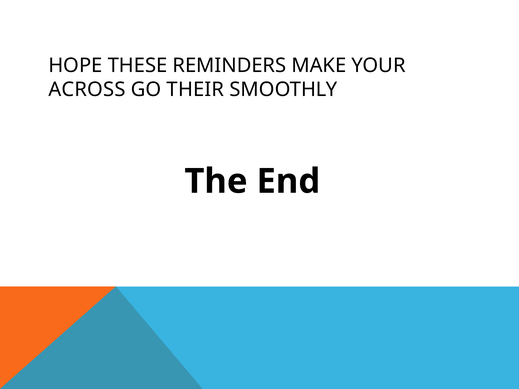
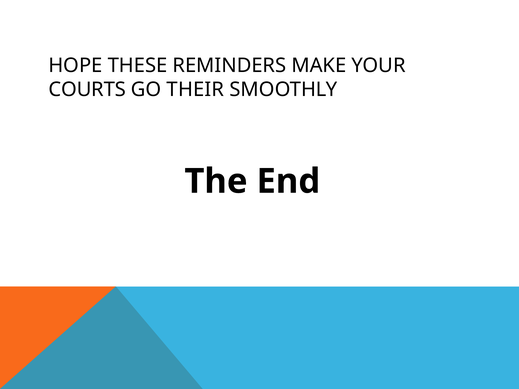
ACROSS: ACROSS -> COURTS
